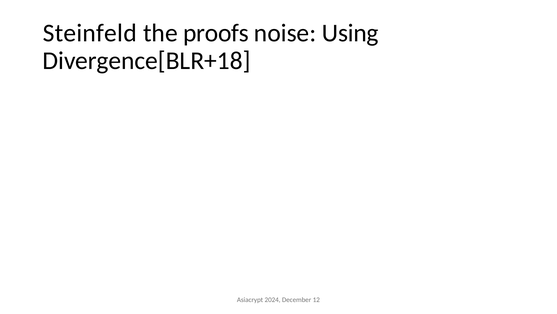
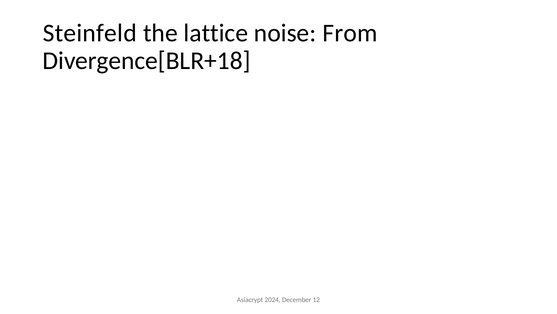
proofs: proofs -> lattice
Using: Using -> From
